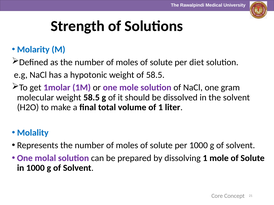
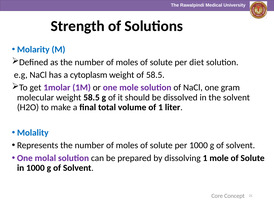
hypotonic: hypotonic -> cytoplasm
